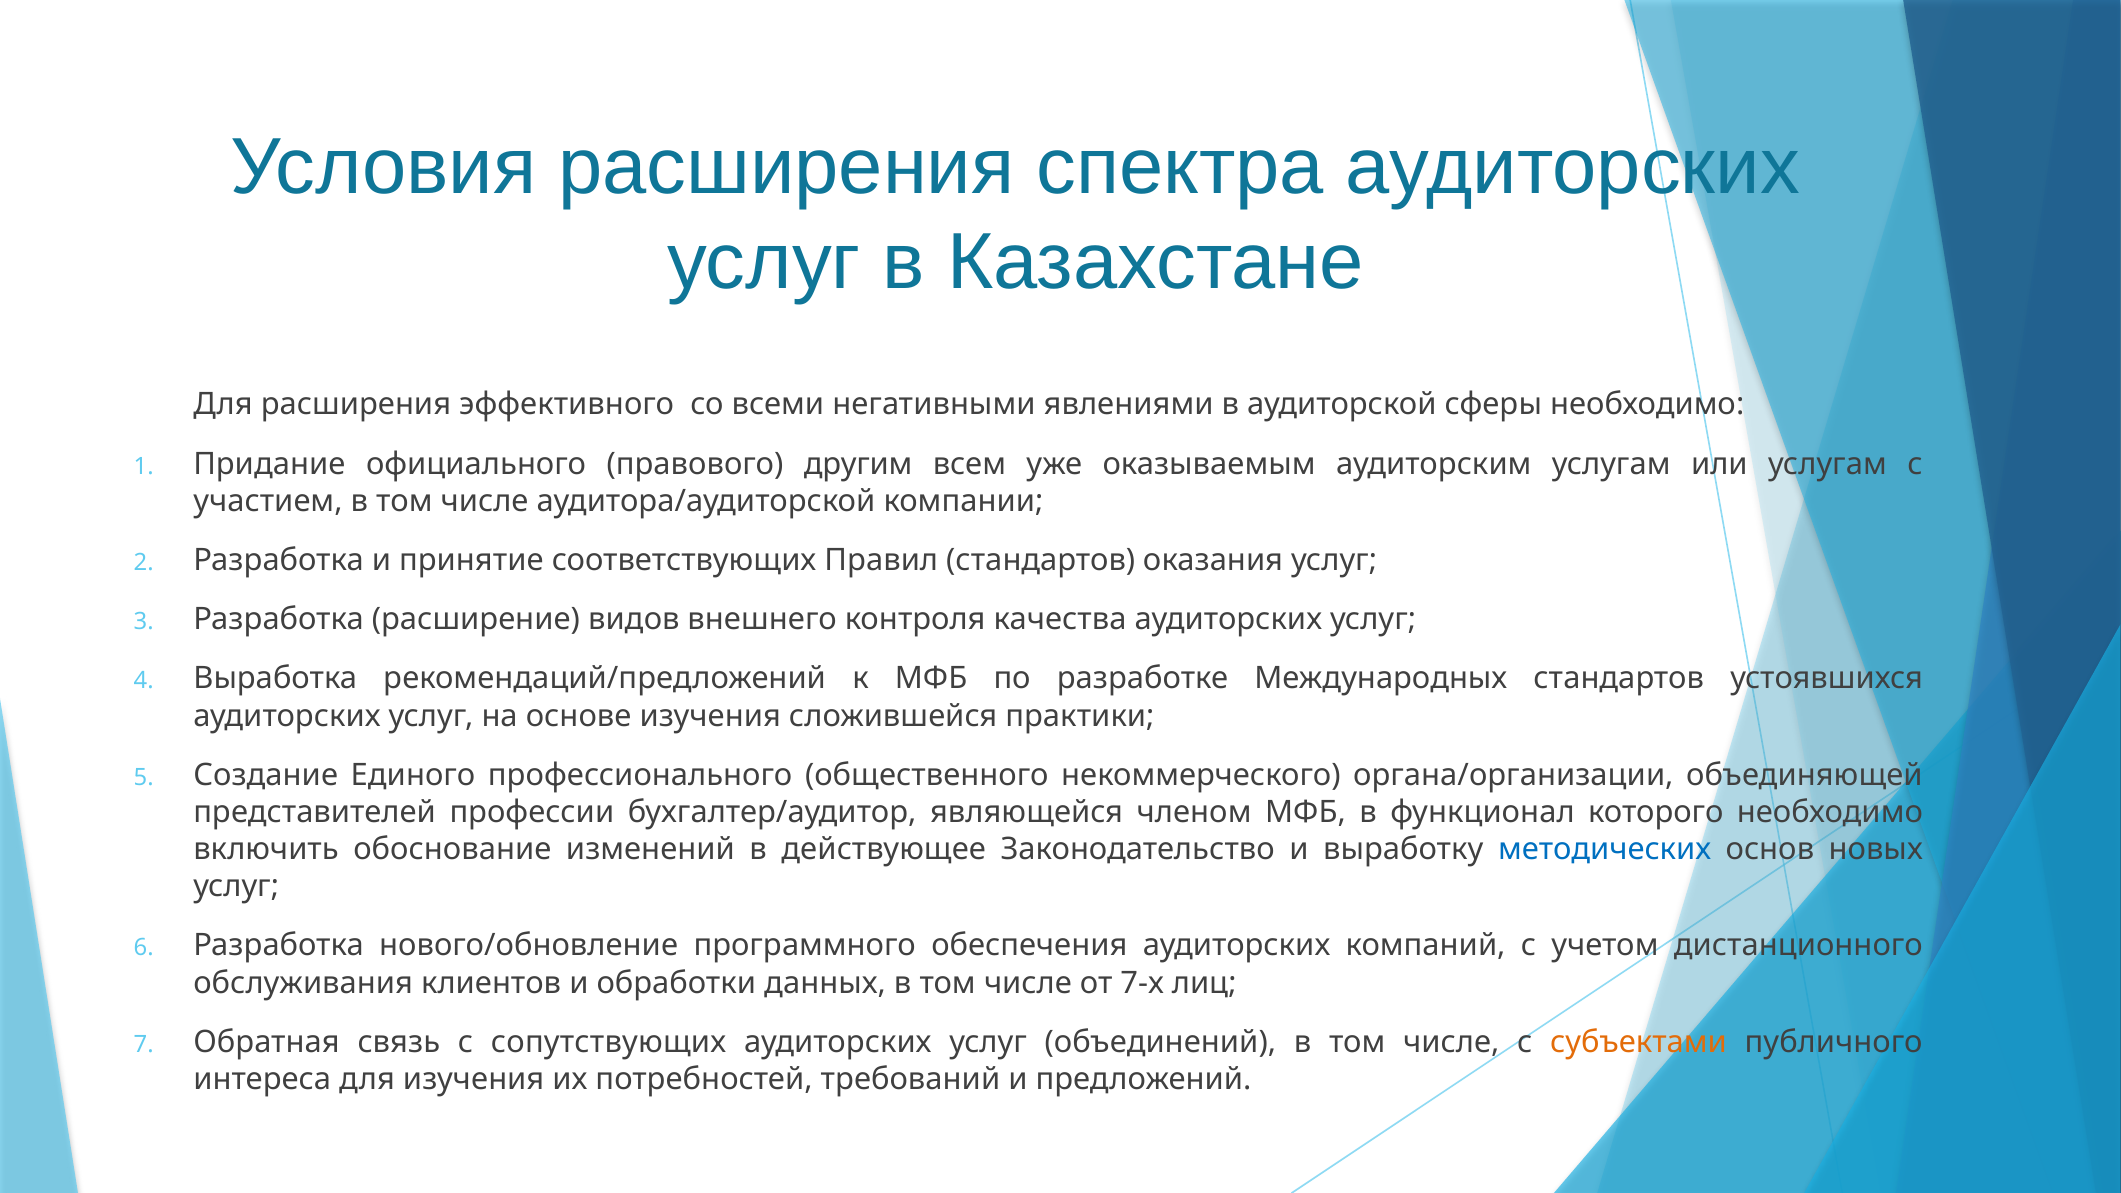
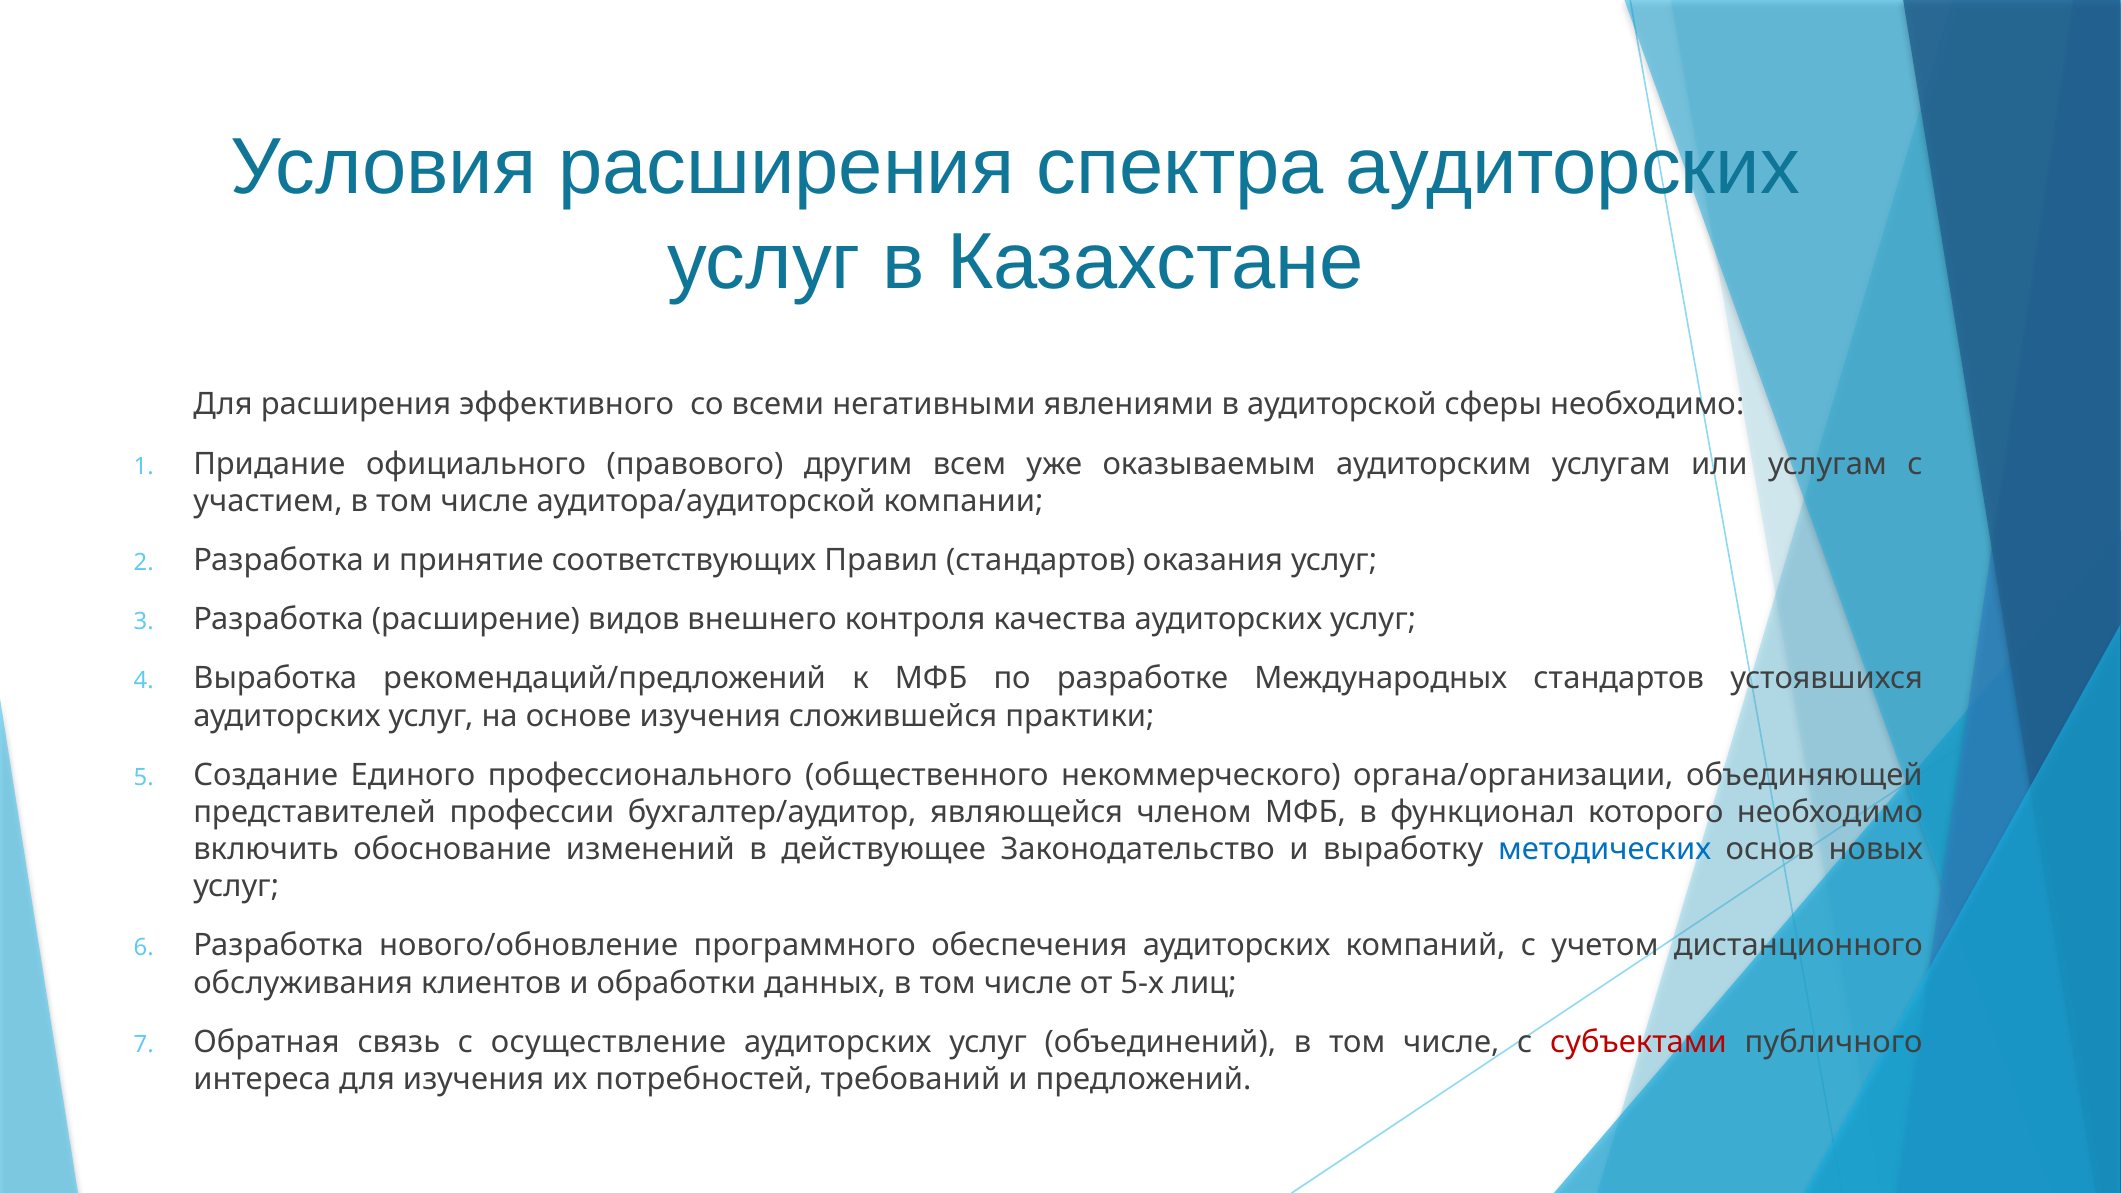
7-х: 7-х -> 5-х
сопутствующих: сопутствующих -> осуществление
субъектами colour: orange -> red
